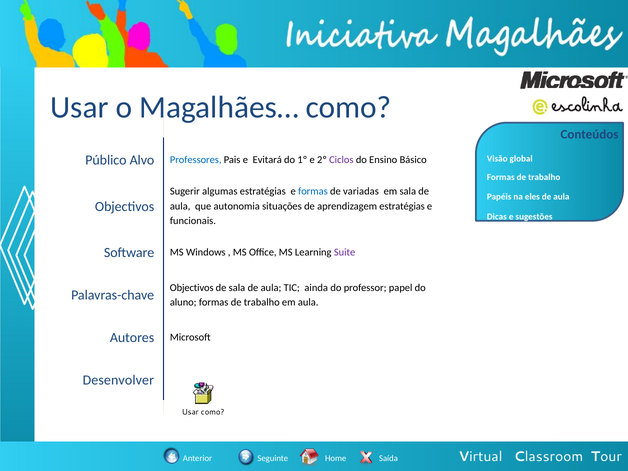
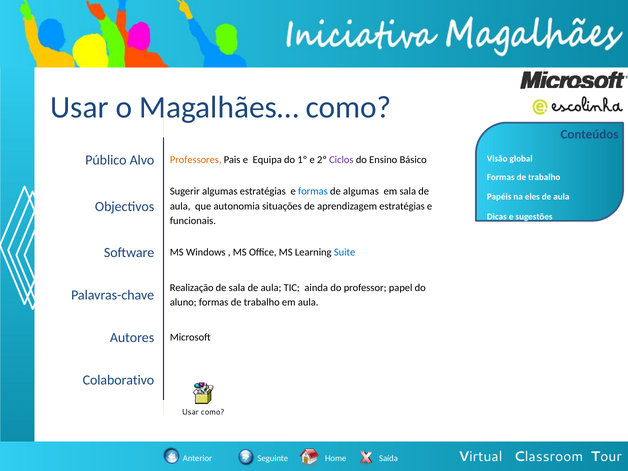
Professores colour: blue -> orange
Evitará: Evitará -> Equipa
de variadas: variadas -> algumas
Suite colour: purple -> blue
Objectivos at (192, 288): Objectivos -> Realização
Desenvolver: Desenvolver -> Colaborativo
